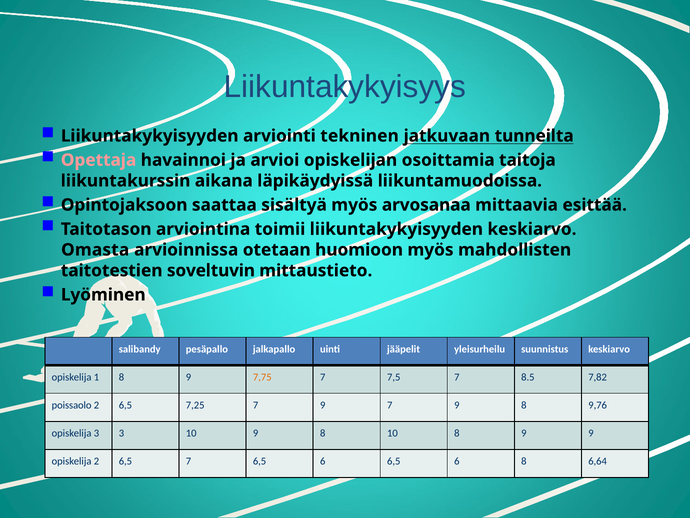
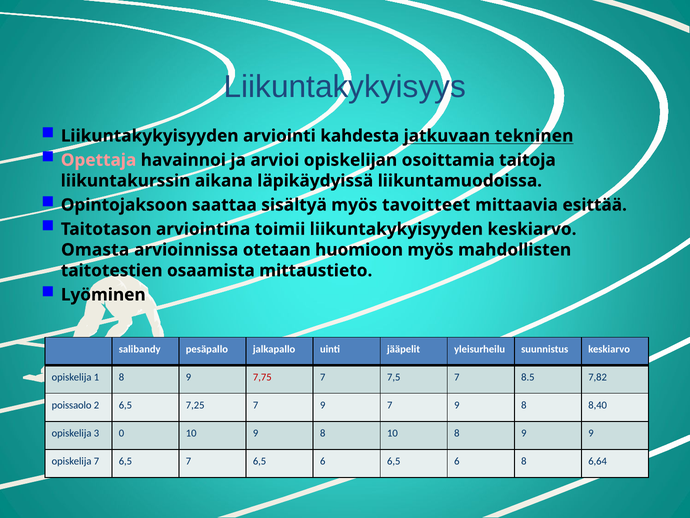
tekninen: tekninen -> kahdesta
tunneilta: tunneilta -> tekninen
arvosanaa: arvosanaa -> tavoitteet
soveltuvin: soveltuvin -> osaamista
7,75 colour: orange -> red
9,76: 9,76 -> 8,40
3 3: 3 -> 0
opiskelija 2: 2 -> 7
